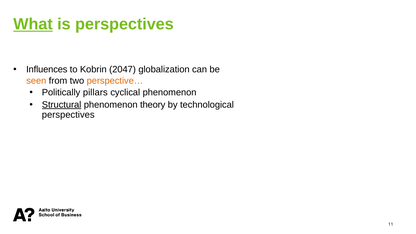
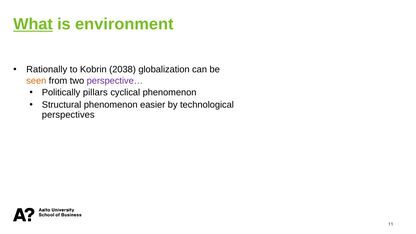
is perspectives: perspectives -> environment
Influences: Influences -> Rationally
2047: 2047 -> 2038
perspective… colour: orange -> purple
Structural underline: present -> none
theory: theory -> easier
